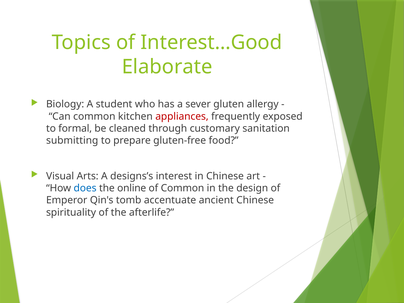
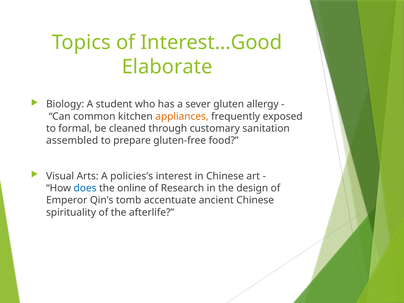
appliances colour: red -> orange
submitting: submitting -> assembled
designs’s: designs’s -> policies’s
of Common: Common -> Research
